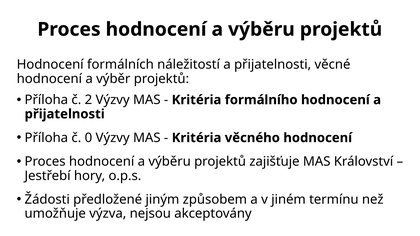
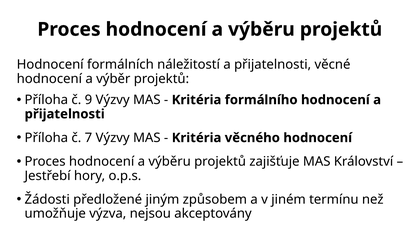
2: 2 -> 9
0: 0 -> 7
